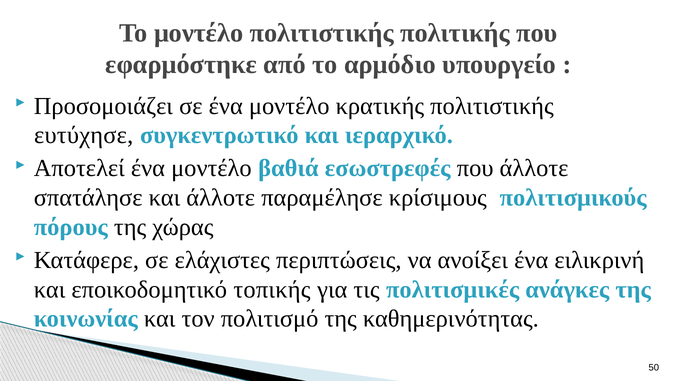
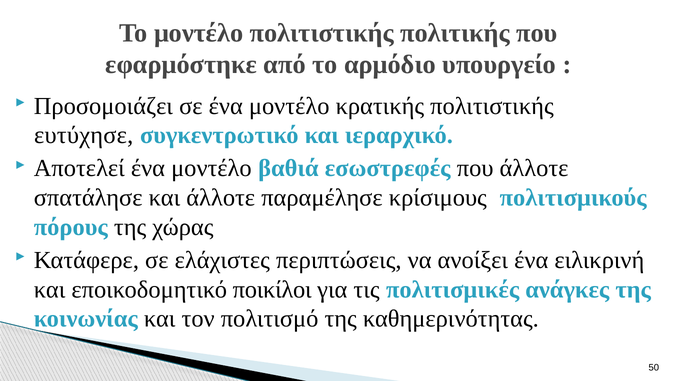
τοπικής: τοπικής -> ποικίλοι
